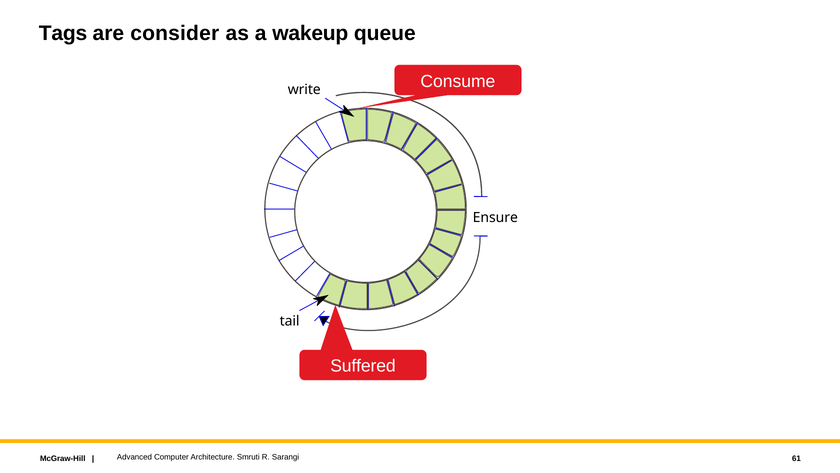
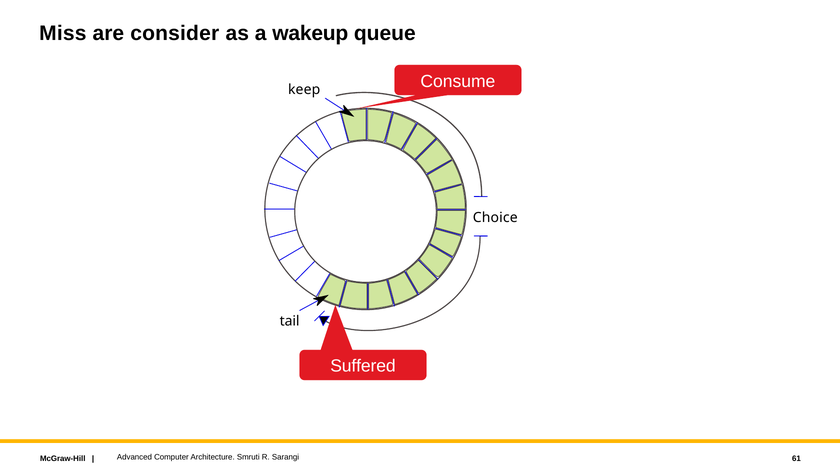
Tags: Tags -> Miss
write: write -> keep
Ensure: Ensure -> Choice
